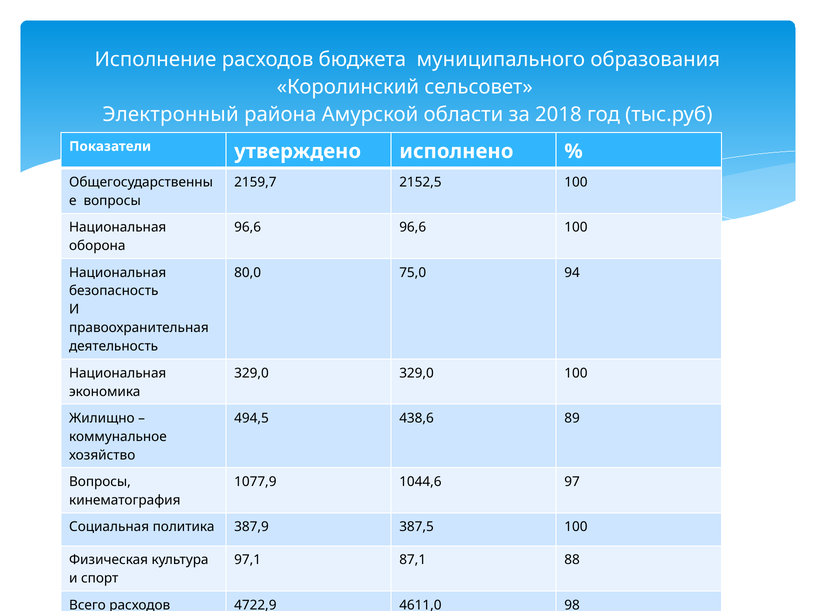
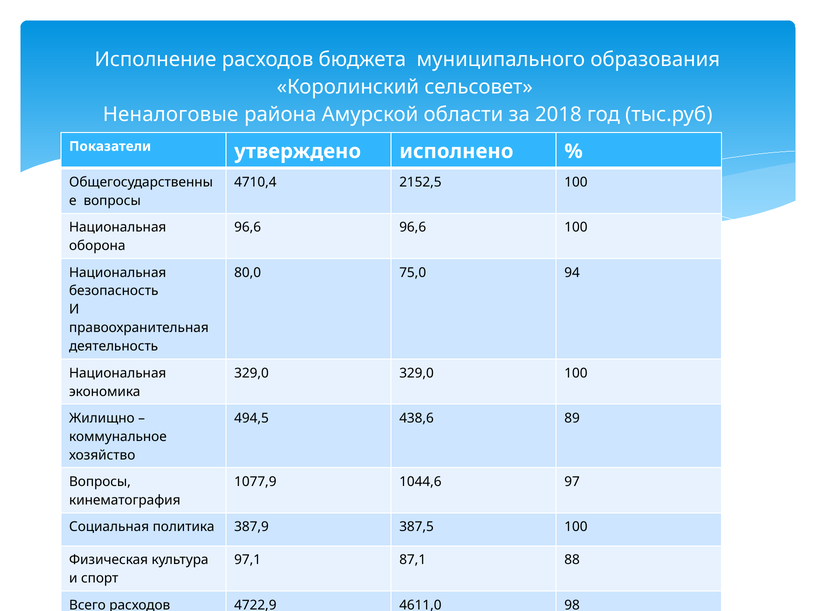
Электронный: Электронный -> Неналоговые
2159,7: 2159,7 -> 4710,4
